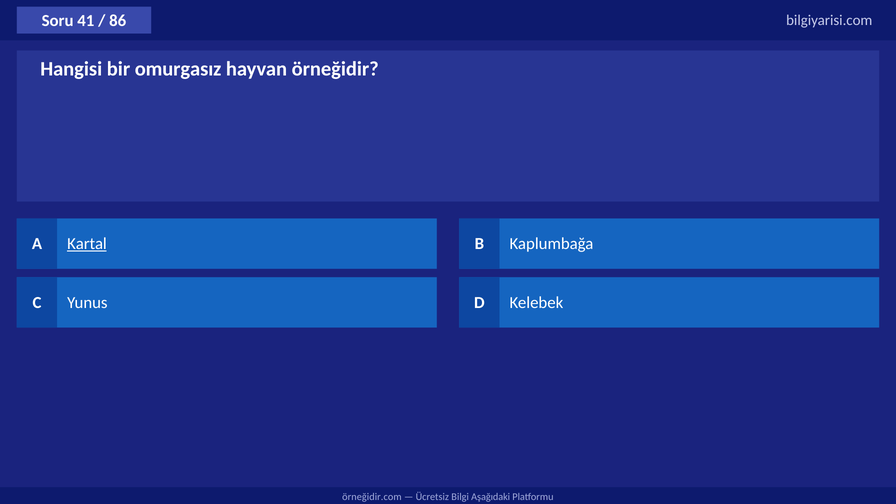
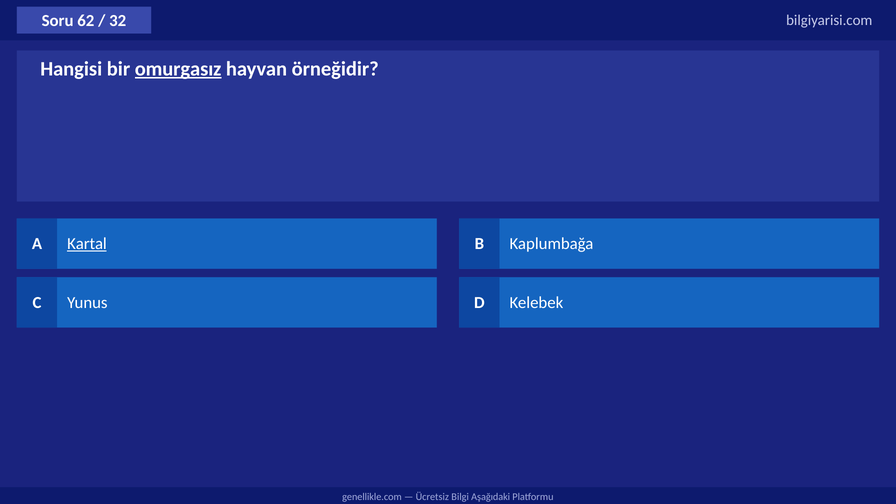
41: 41 -> 62
86: 86 -> 32
omurgasız underline: none -> present
örneğidir.com: örneğidir.com -> genellikle.com
